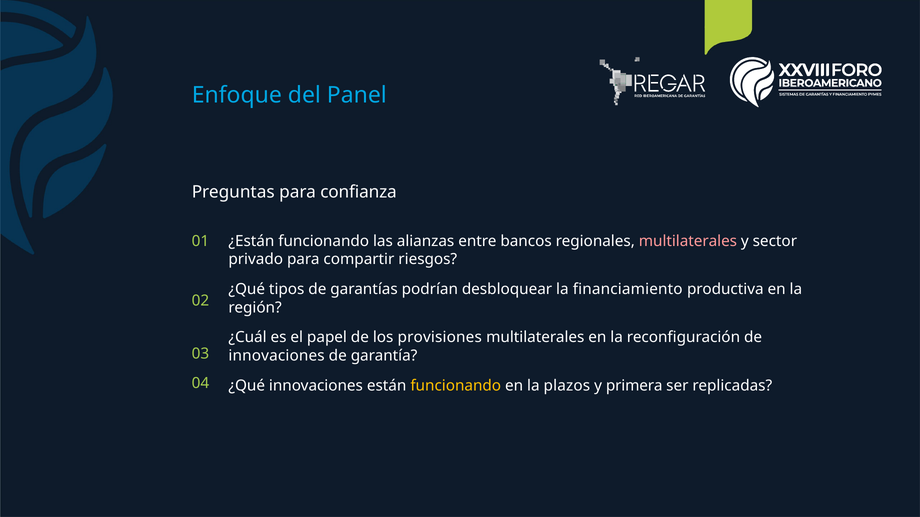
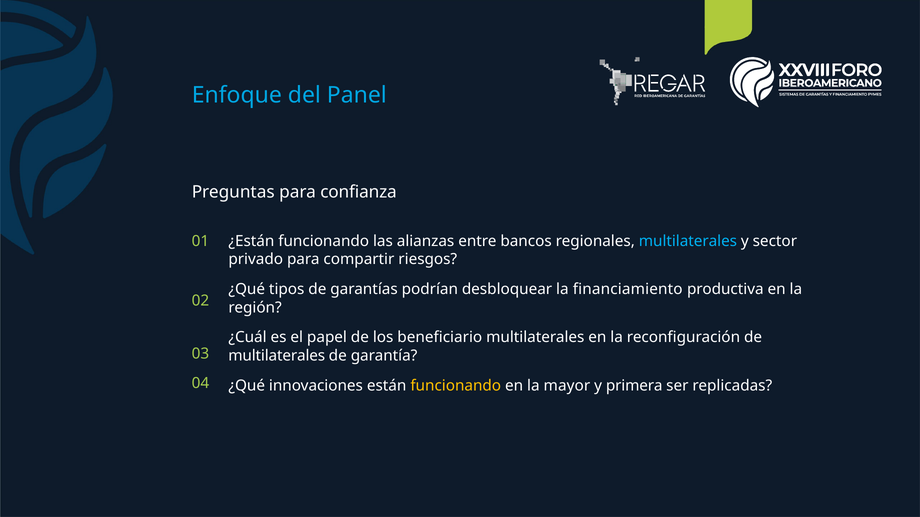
multilaterales at (688, 241) colour: pink -> light blue
provisiones: provisiones -> beneficiario
innovaciones at (277, 356): innovaciones -> multilaterales
plazos: plazos -> mayor
